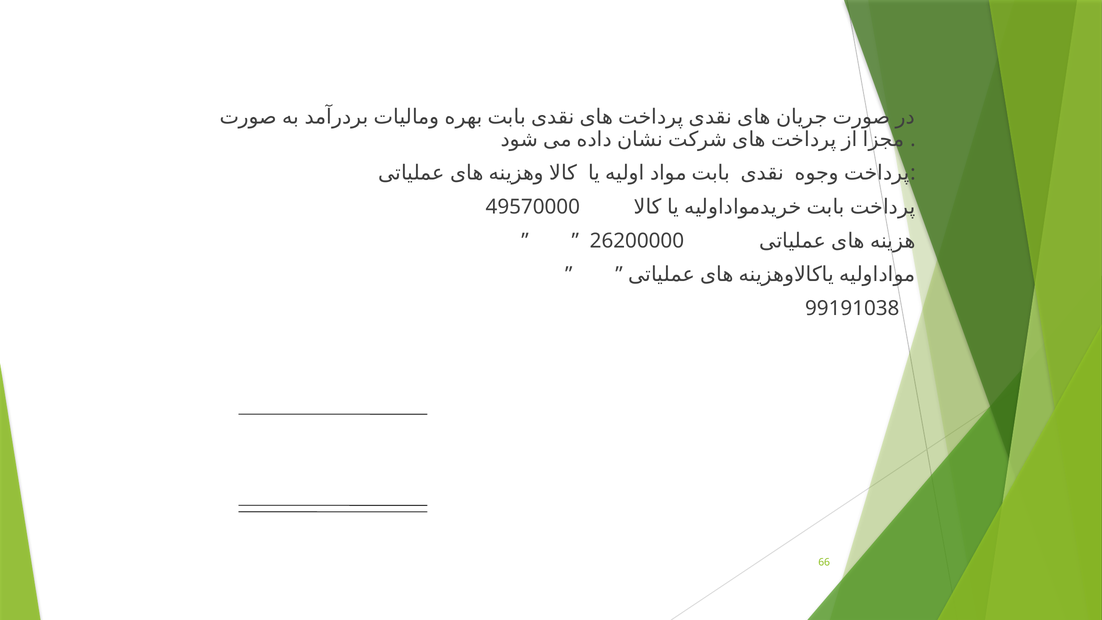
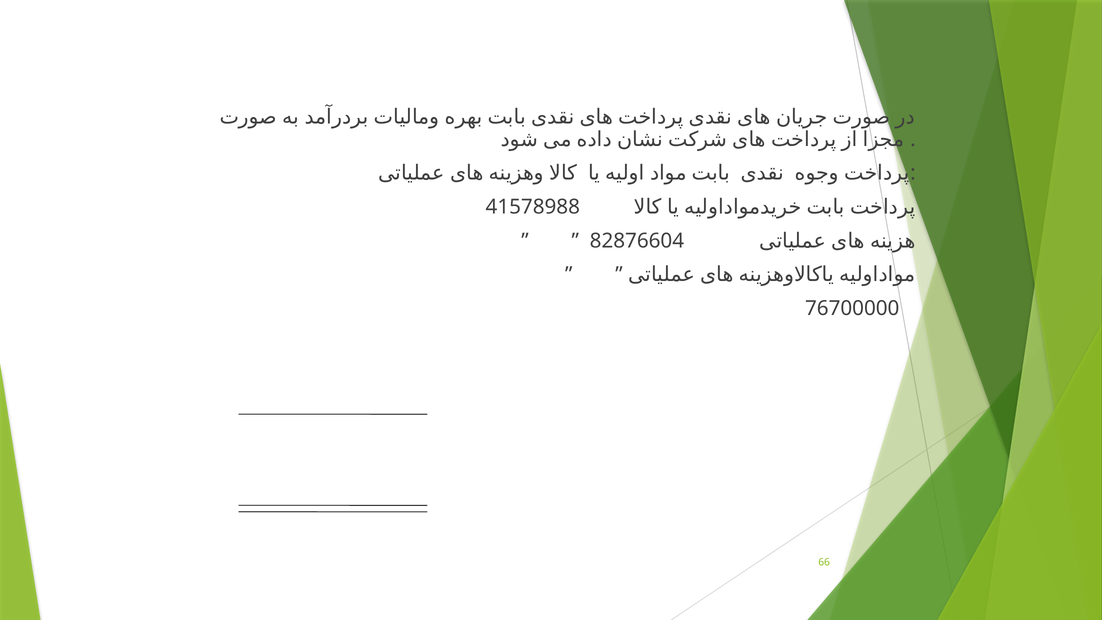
49570000: 49570000 -> 41578988
26200000: 26200000 -> 82876604
99191038: 99191038 -> 76700000
